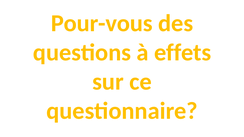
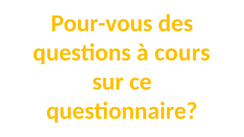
effets: effets -> cours
